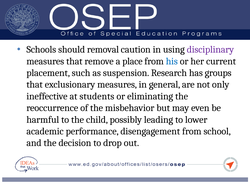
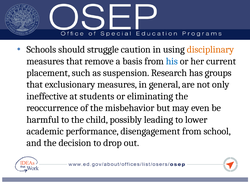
removal: removal -> struggle
disciplinary colour: purple -> orange
place: place -> basis
